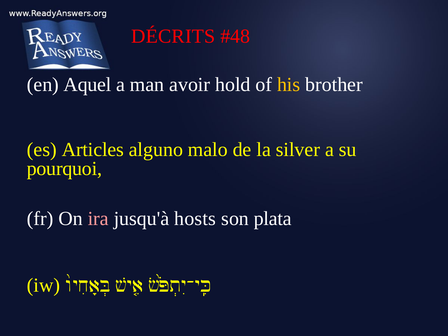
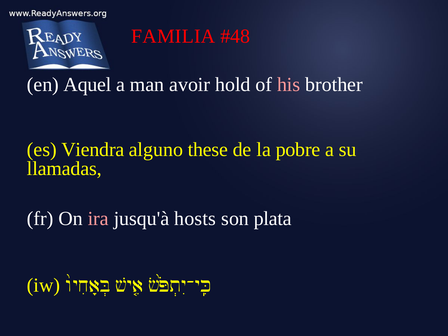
DÉCRITS: DÉCRITS -> FAMILIA
his colour: yellow -> pink
Articles: Articles -> Viendra
malo: malo -> these
silver: silver -> pobre
pourquoi: pourquoi -> llamadas
